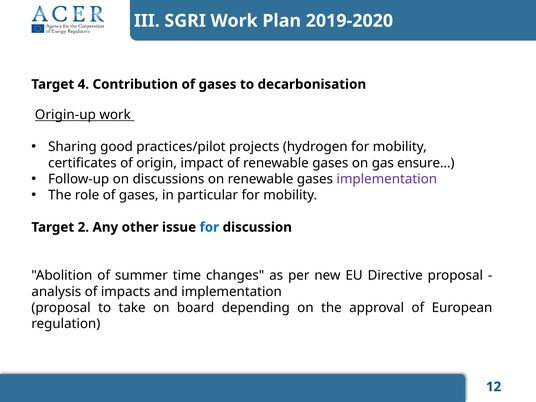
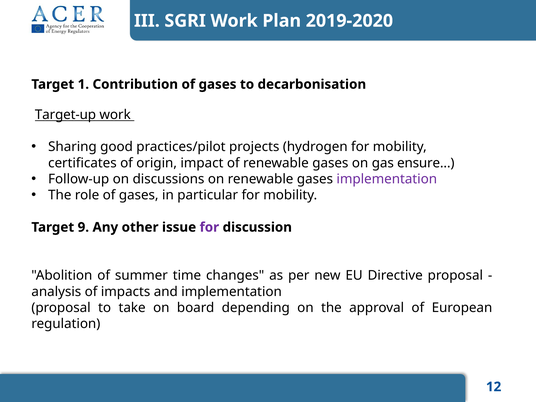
4: 4 -> 1
Origin-up: Origin-up -> Target-up
2: 2 -> 9
for at (209, 227) colour: blue -> purple
